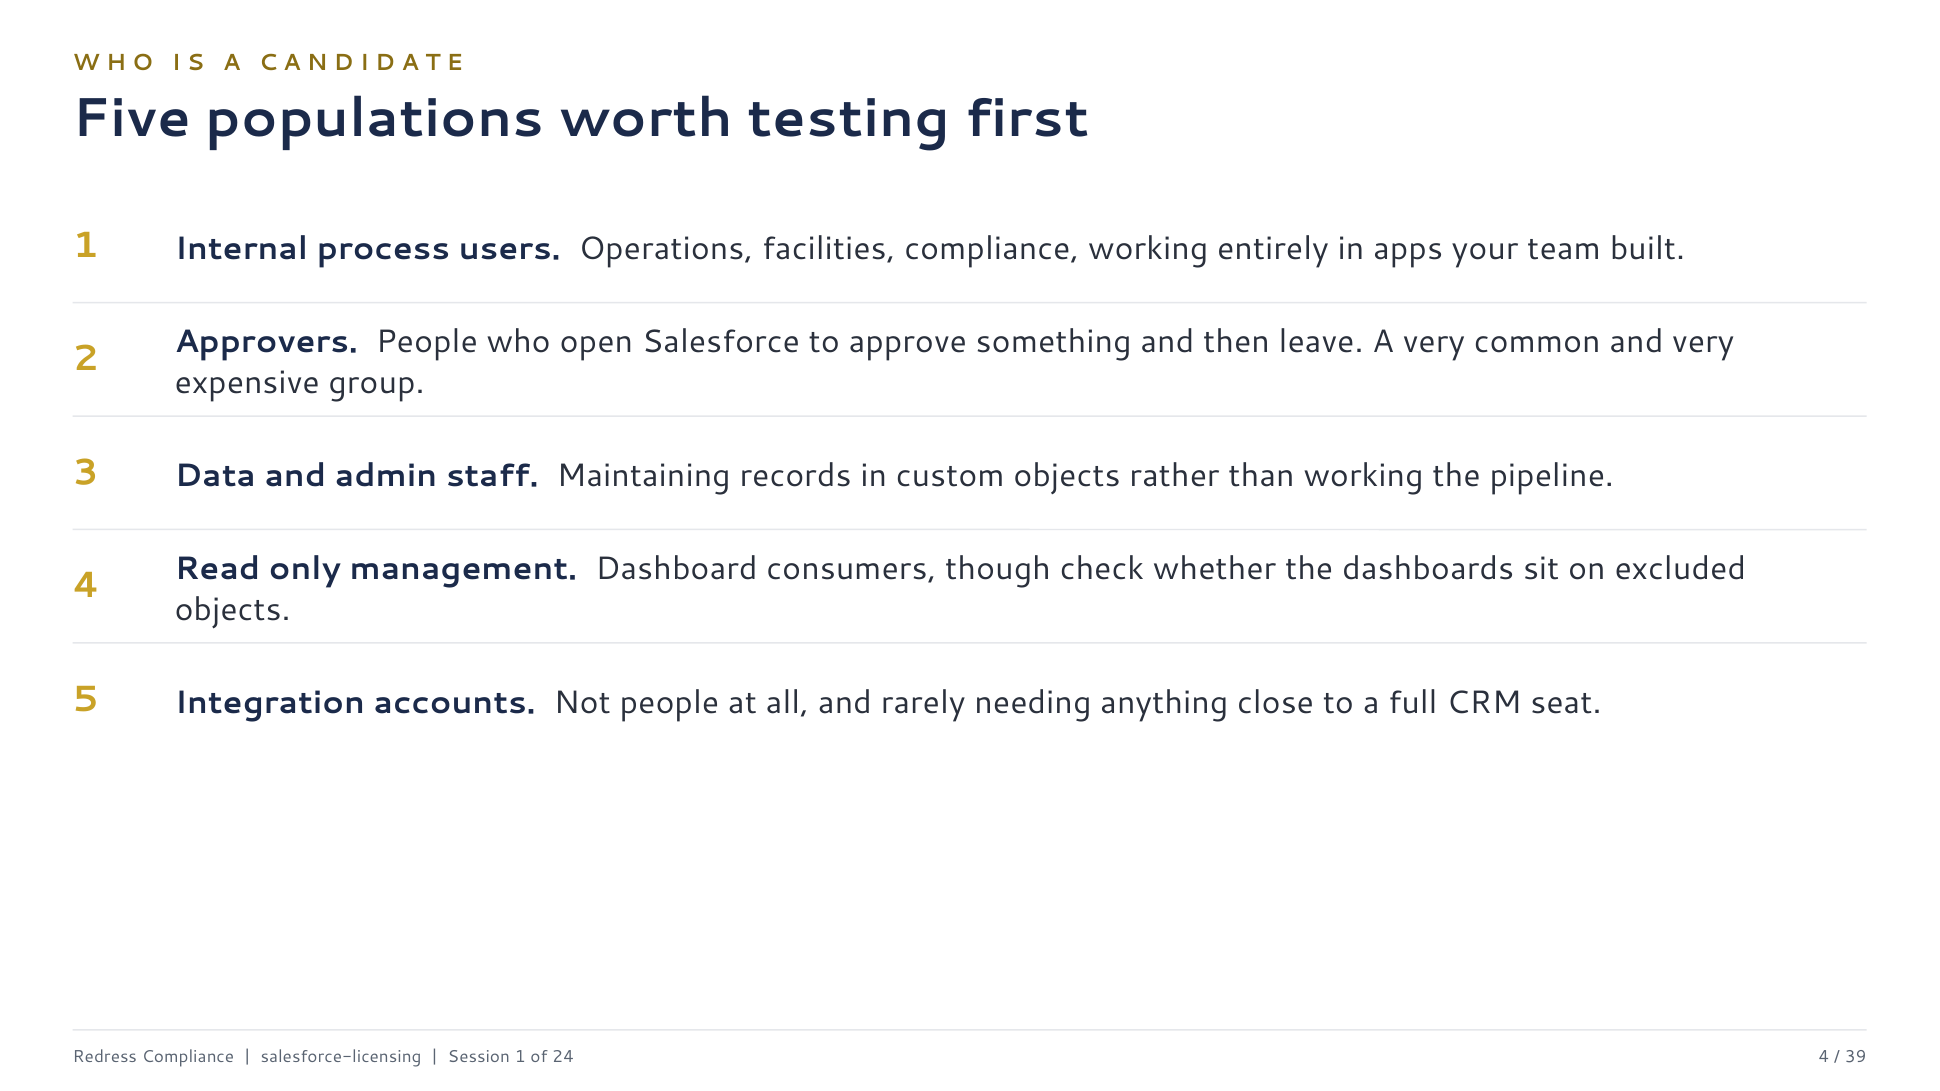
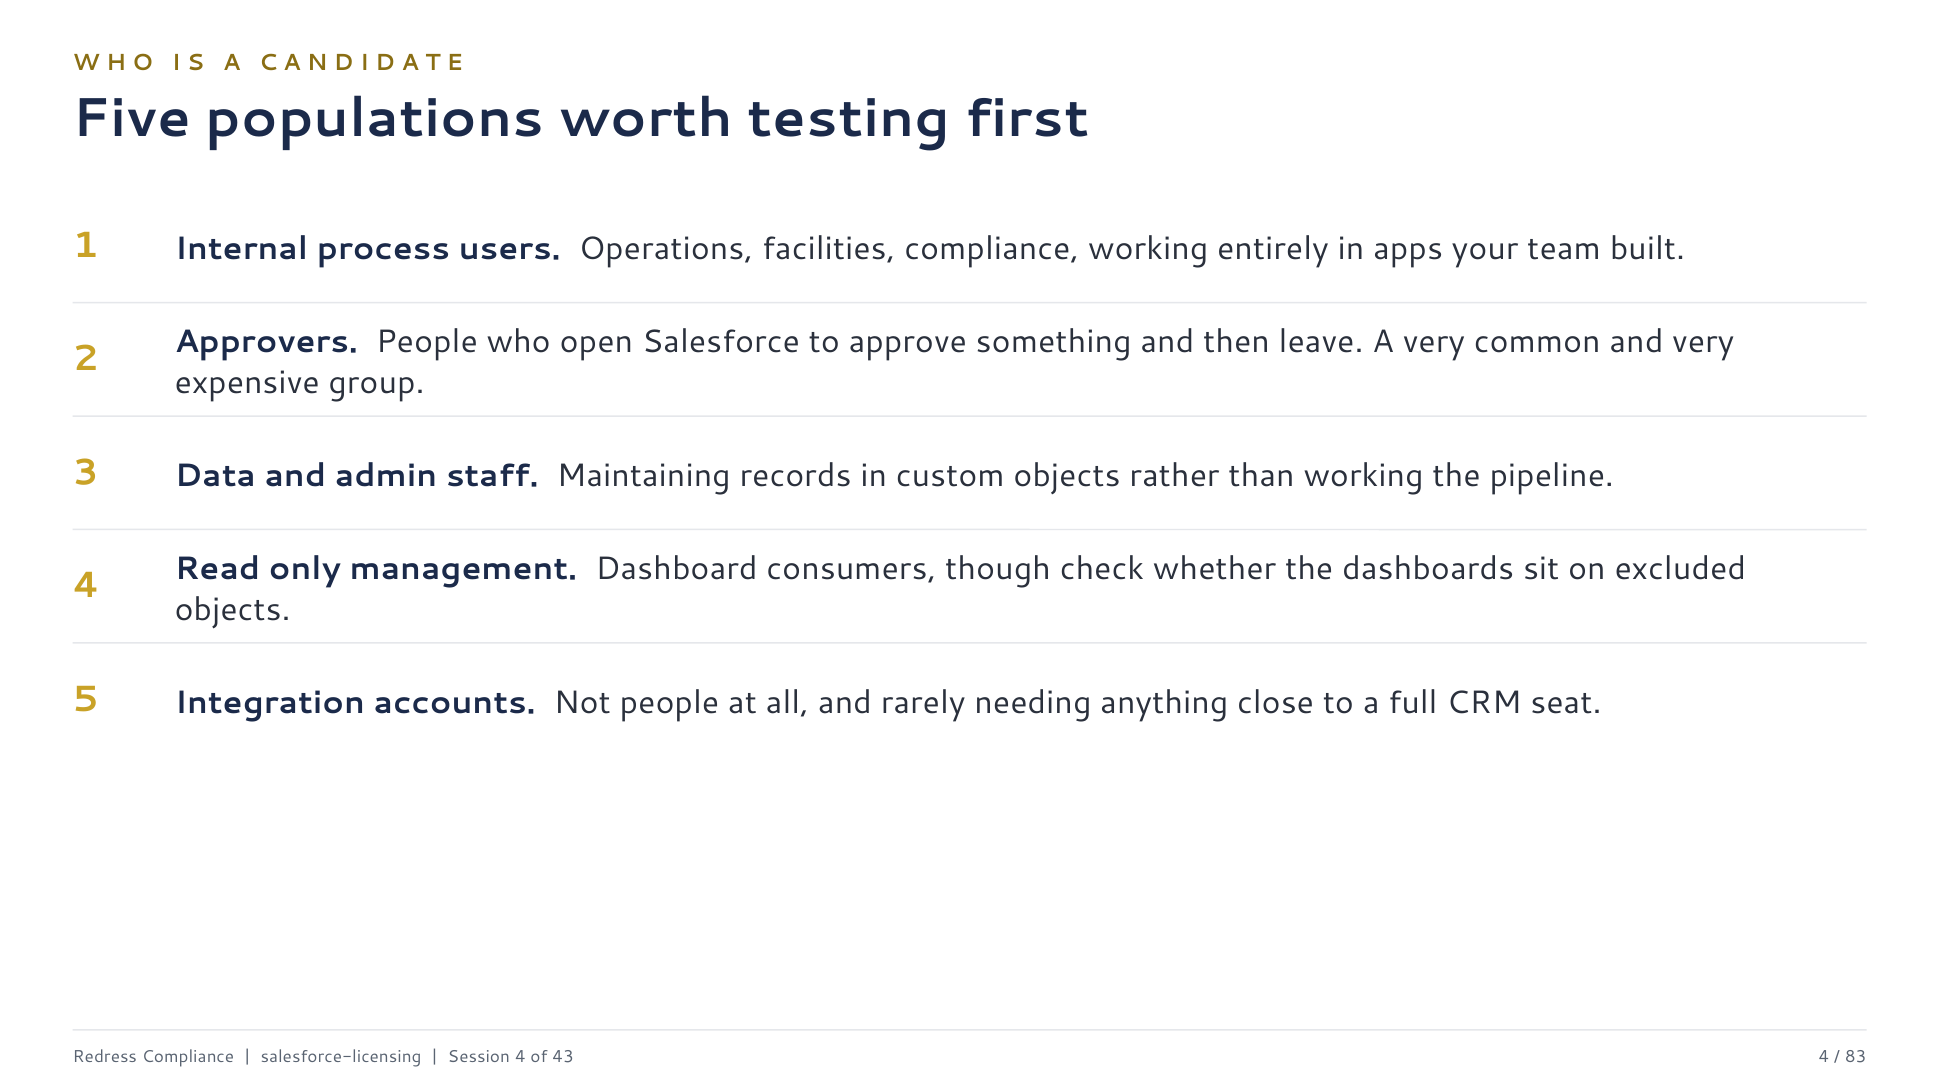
Session 1: 1 -> 4
24: 24 -> 43
39: 39 -> 83
